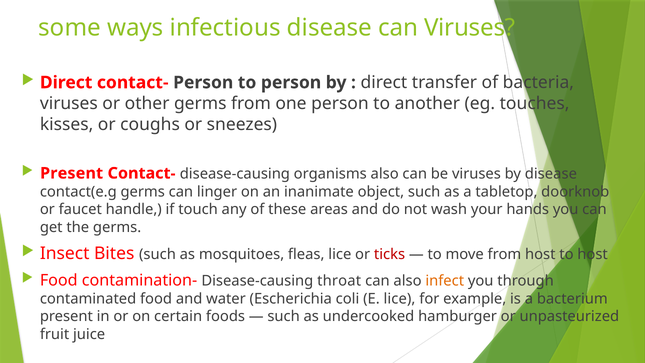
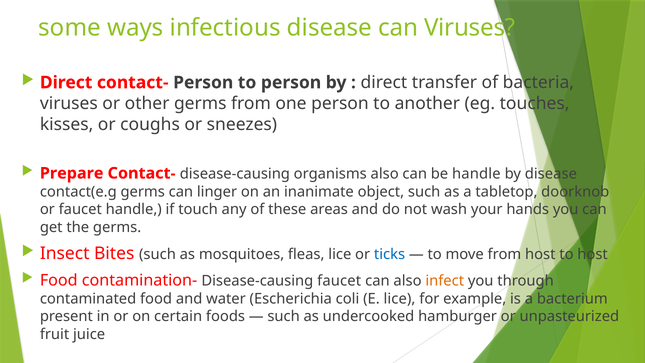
Present at (72, 173): Present -> Prepare
be viruses: viruses -> handle
ticks colour: red -> blue
Disease-causing throat: throat -> faucet
